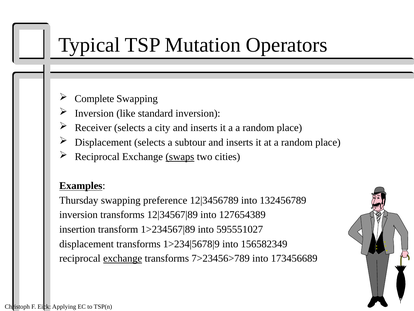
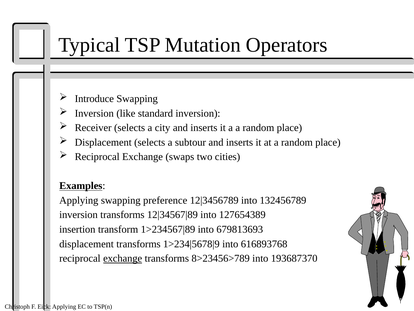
Complete: Complete -> Introduce
swaps underline: present -> none
Thursday at (79, 200): Thursday -> Applying
595551027: 595551027 -> 679813693
156582349: 156582349 -> 616893768
7>23456>789: 7>23456>789 -> 8>23456>789
173456689: 173456689 -> 193687370
